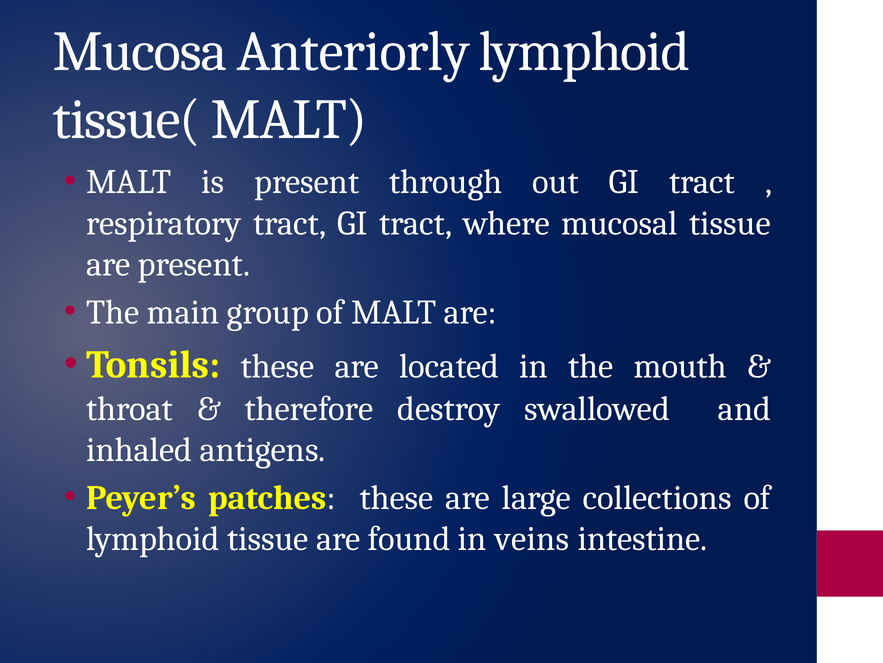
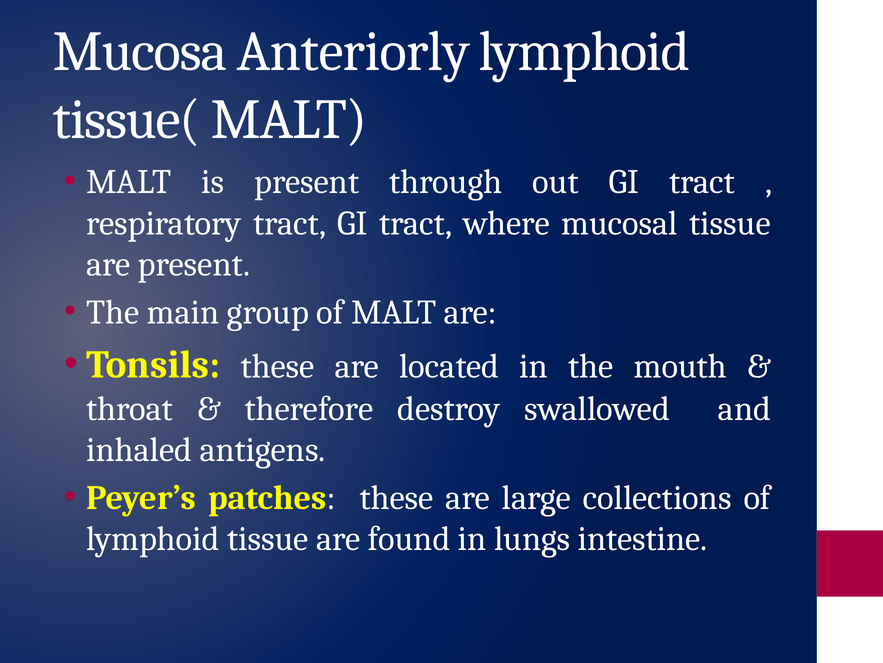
veins: veins -> lungs
